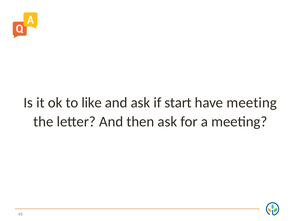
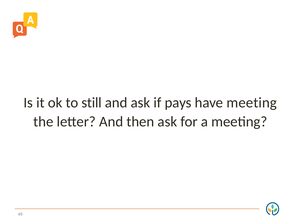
like: like -> still
start: start -> pays
